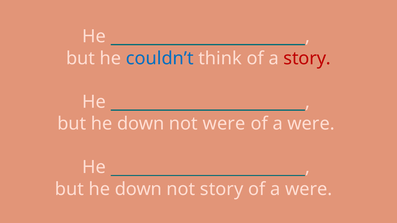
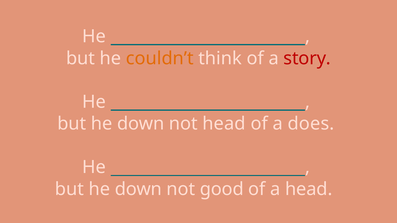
couldn’t colour: blue -> orange
not were: were -> head
were at (311, 124): were -> does
not story: story -> good
were at (309, 189): were -> head
